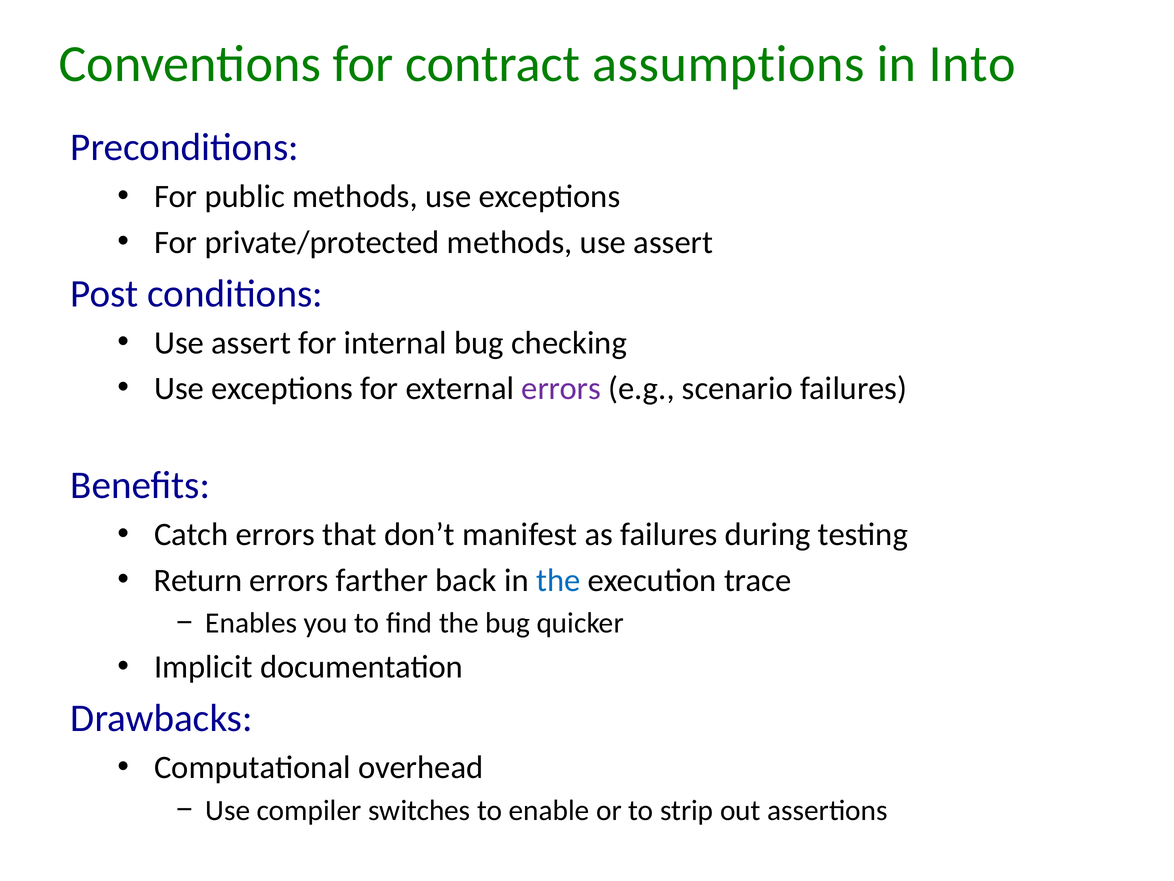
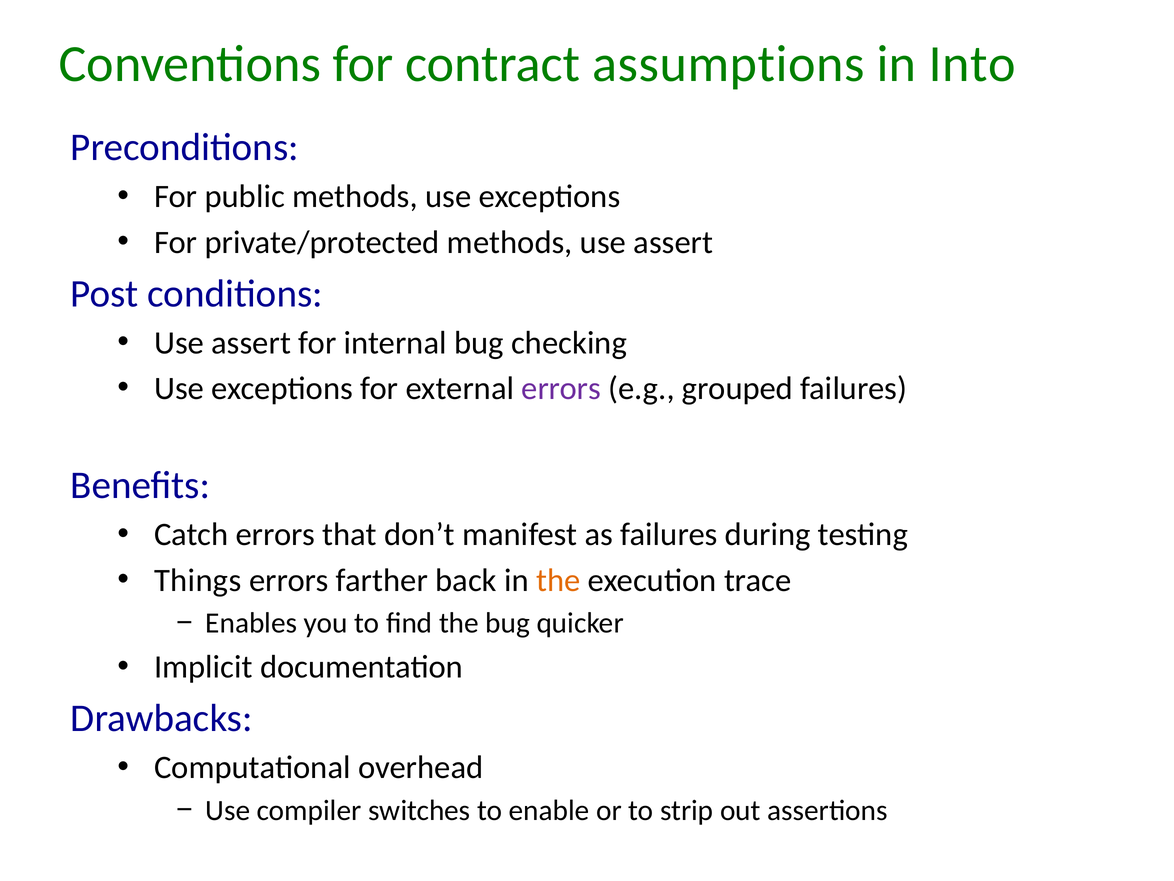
scenario: scenario -> grouped
Return: Return -> Things
the at (558, 580) colour: blue -> orange
